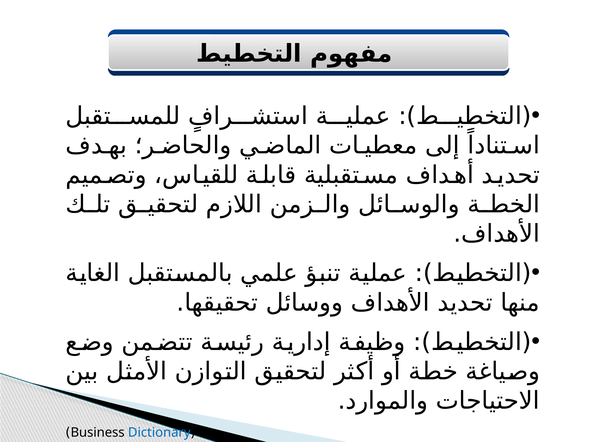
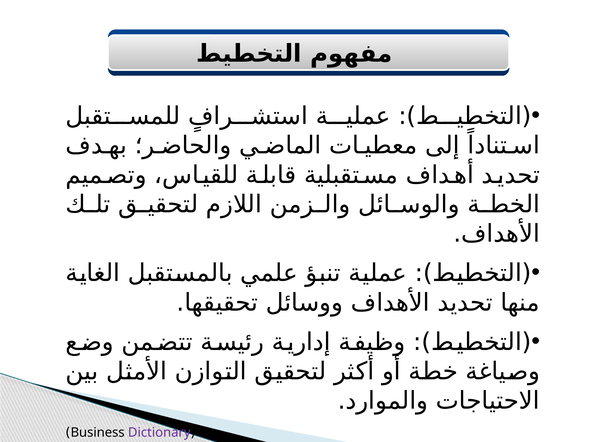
Dictionary colour: blue -> purple
